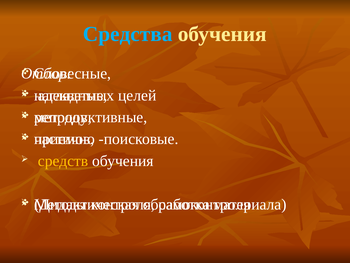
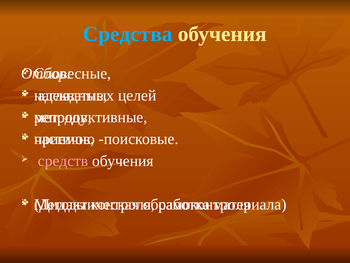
средств colour: yellow -> pink
